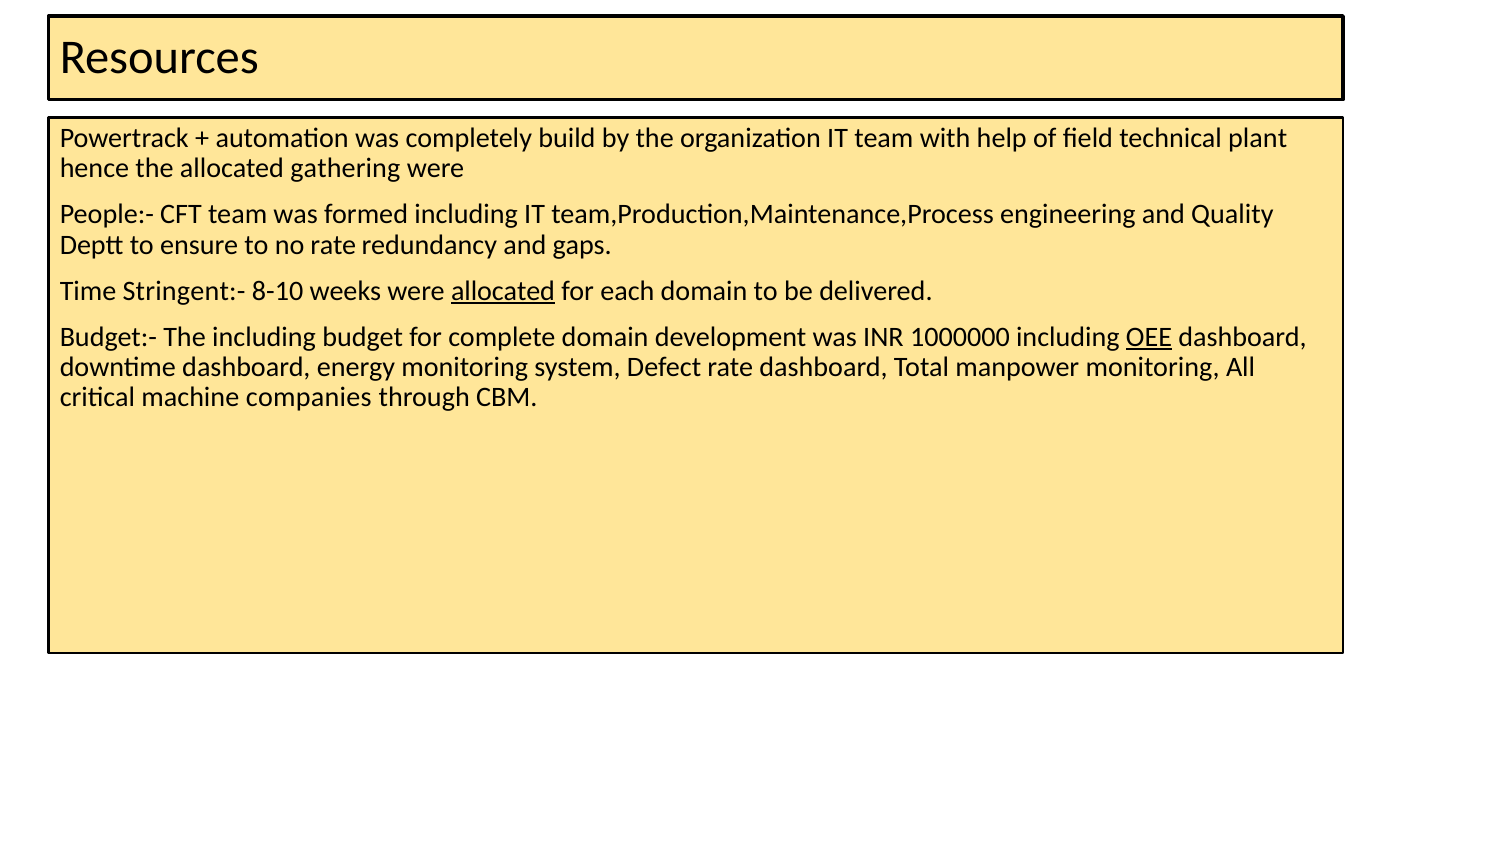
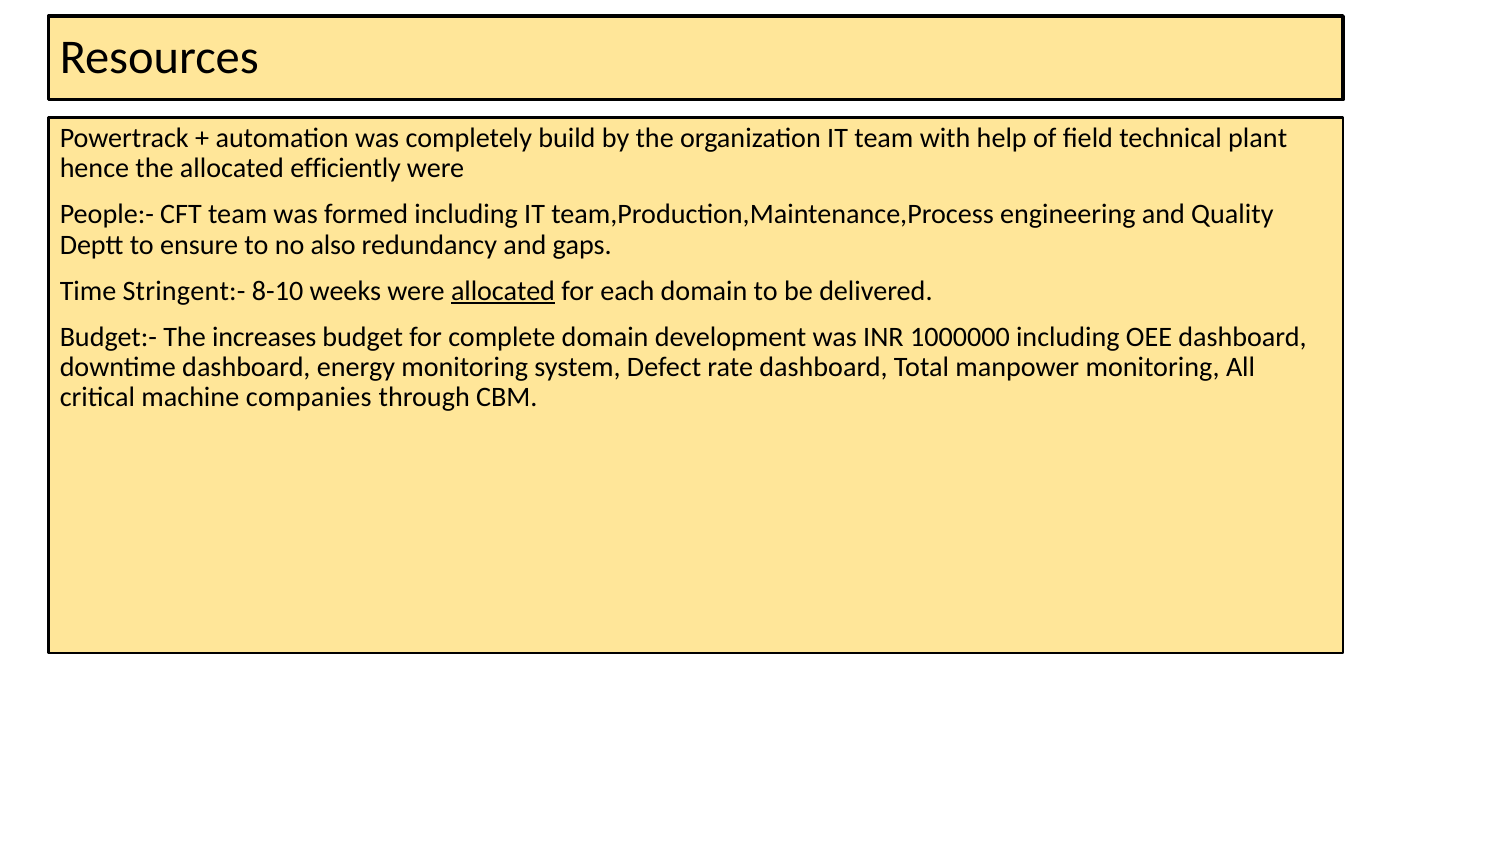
gathering: gathering -> efficiently
no rate: rate -> also
The including: including -> increases
OEE underline: present -> none
